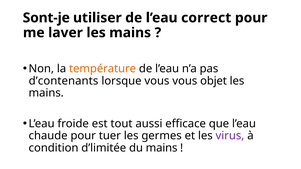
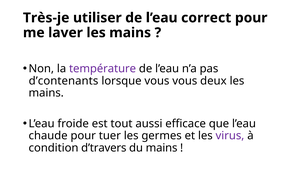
Sont-je: Sont-je -> Très-je
température colour: orange -> purple
objet: objet -> deux
d’limitée: d’limitée -> d’travers
